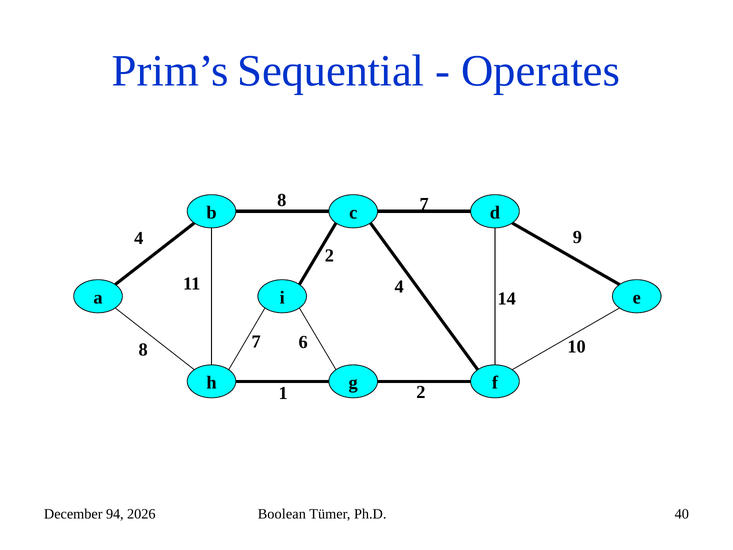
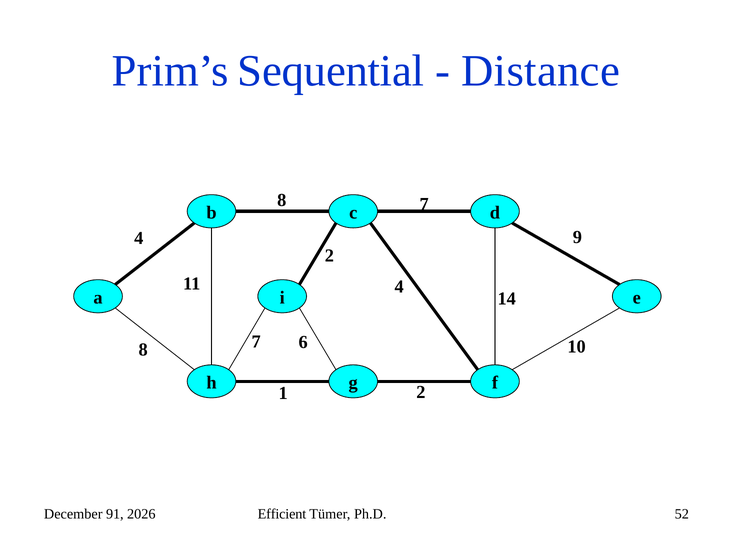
Operates: Operates -> Distance
94: 94 -> 91
Boolean: Boolean -> Efficient
40: 40 -> 52
